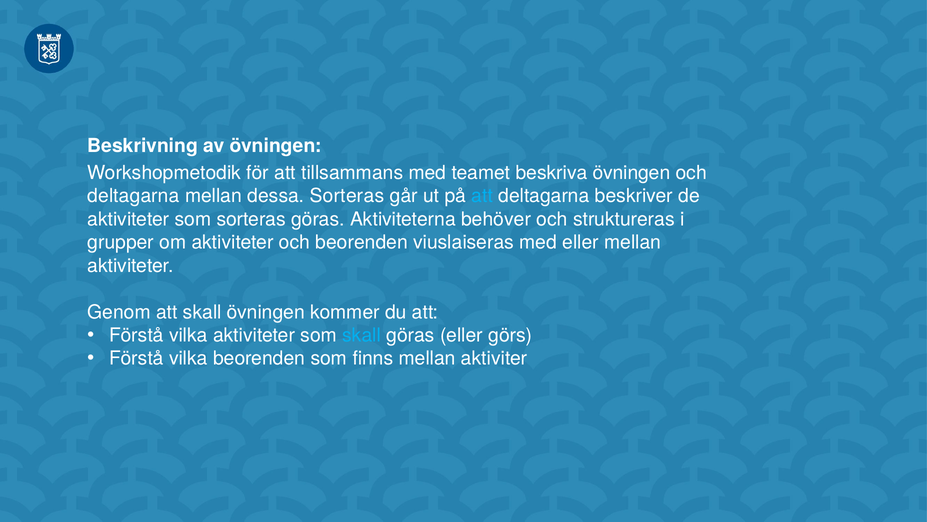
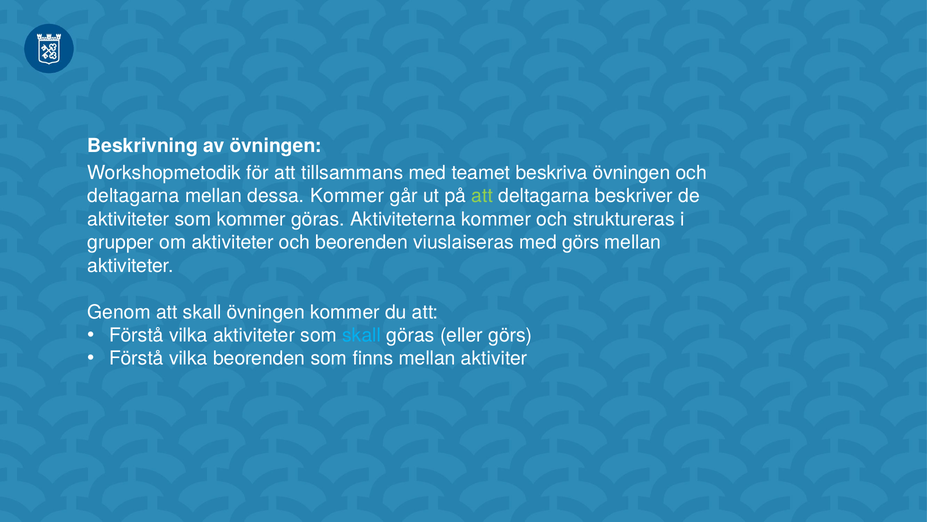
dessa Sorteras: Sorteras -> Kommer
att at (482, 196) colour: light blue -> light green
som sorteras: sorteras -> kommer
Aktiviteterna behöver: behöver -> kommer
med eller: eller -> görs
